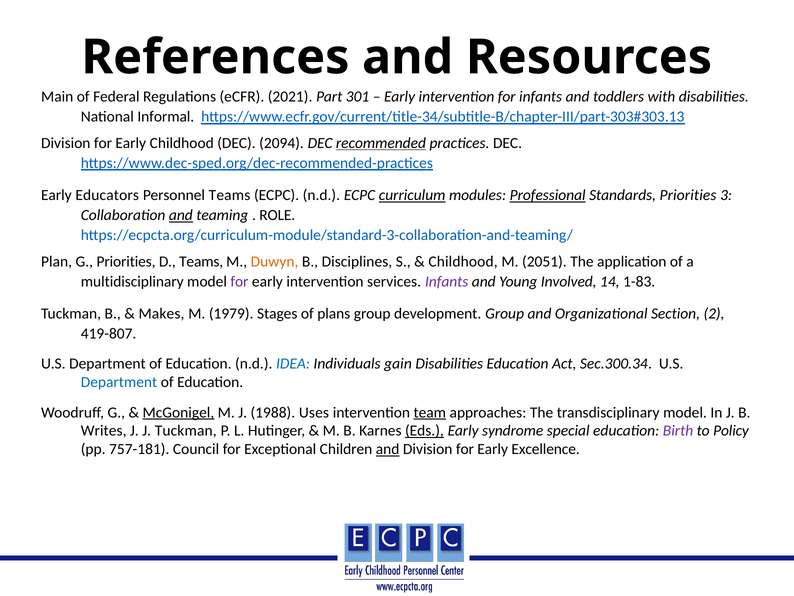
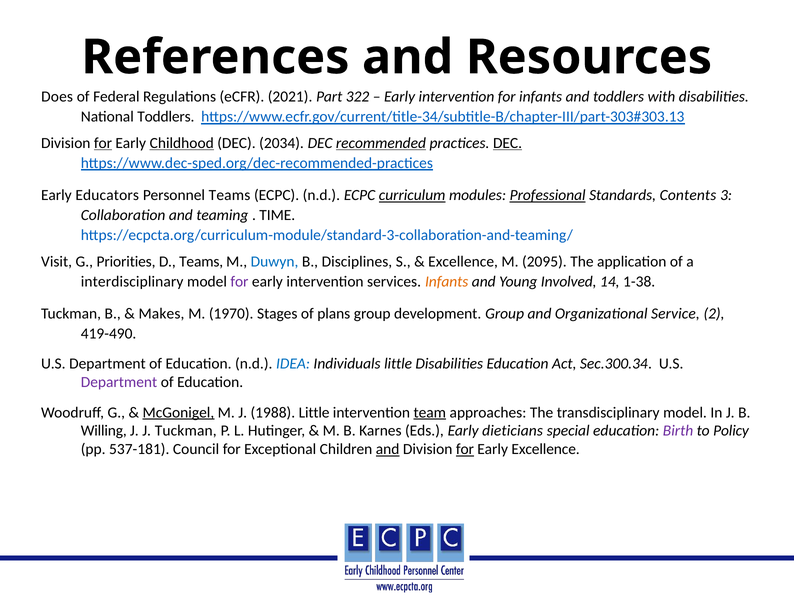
Main: Main -> Does
301: 301 -> 322
National Informal: Informal -> Toddlers
for at (103, 143) underline: none -> present
Childhood at (182, 143) underline: none -> present
2094: 2094 -> 2034
DEC at (508, 143) underline: none -> present
Standards Priorities: Priorities -> Contents
and at (181, 215) underline: present -> none
ROLE: ROLE -> TIME
Plan: Plan -> Visit
Duwyn colour: orange -> blue
Childhood at (463, 261): Childhood -> Excellence
2051: 2051 -> 2095
multidisciplinary: multidisciplinary -> interdisciplinary
Infants at (447, 281) colour: purple -> orange
1-83: 1-83 -> 1-38
1979: 1979 -> 1970
Section: Section -> Service
419-807: 419-807 -> 419-490
Individuals gain: gain -> little
Department at (119, 382) colour: blue -> purple
1988 Uses: Uses -> Little
Writes: Writes -> Willing
Eds underline: present -> none
syndrome: syndrome -> dieticians
757-181: 757-181 -> 537-181
for at (465, 449) underline: none -> present
